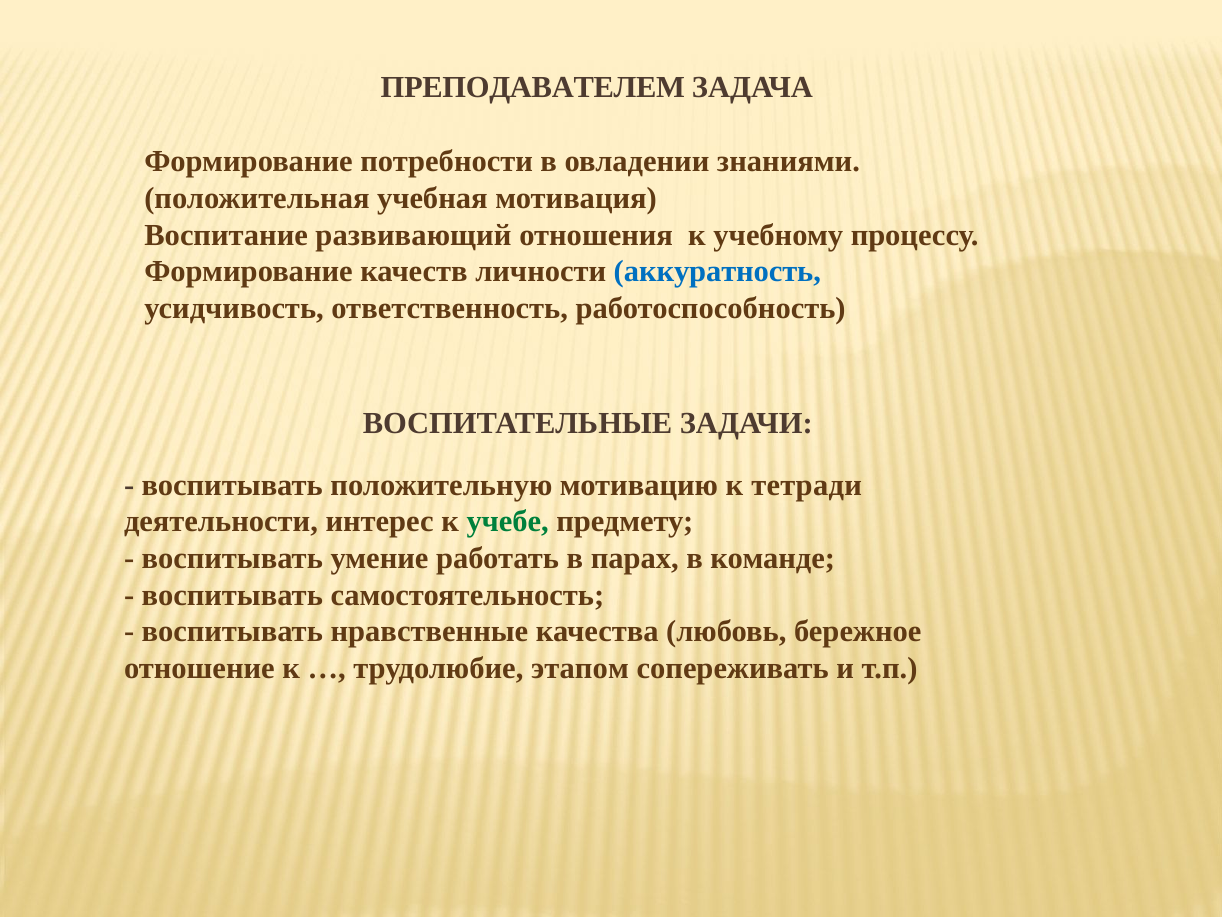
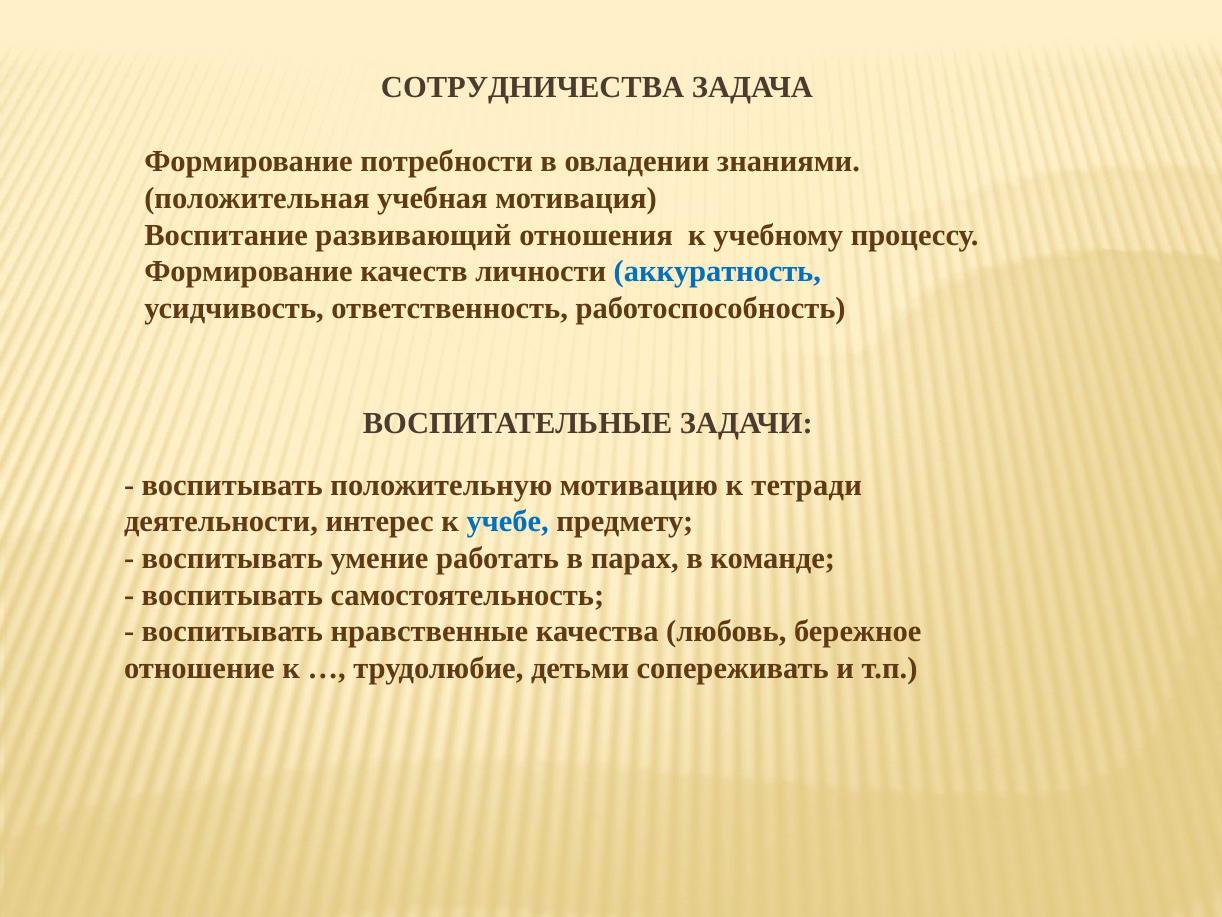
ПРЕПОДАВАТЕЛЕМ: ПРЕПОДАВАТЕЛЕМ -> СОТРУДНИЧЕСТВА
учебе colour: green -> blue
этапом: этапом -> детьми
